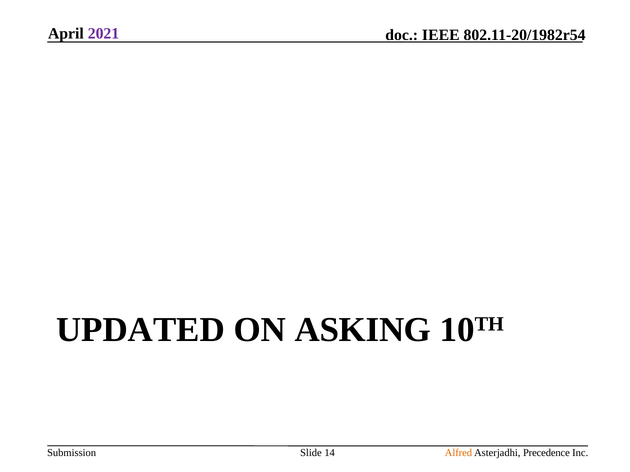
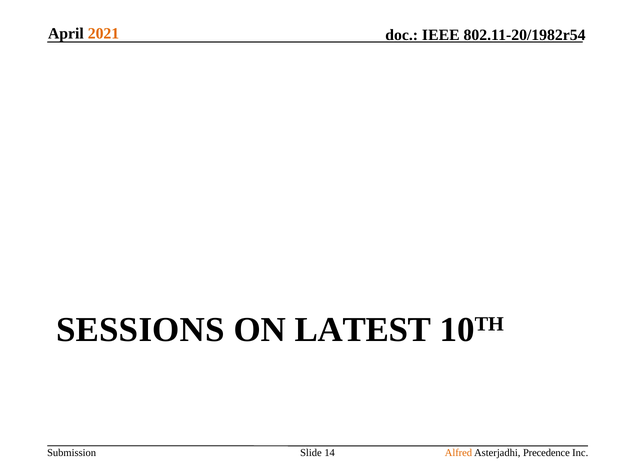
2021 colour: purple -> orange
UPDATED: UPDATED -> SESSIONS
ASKING: ASKING -> LATEST
